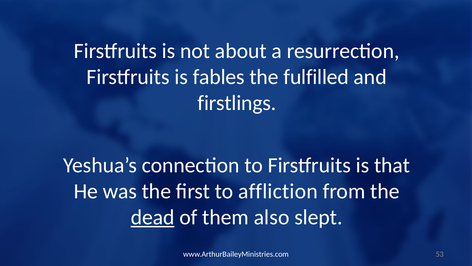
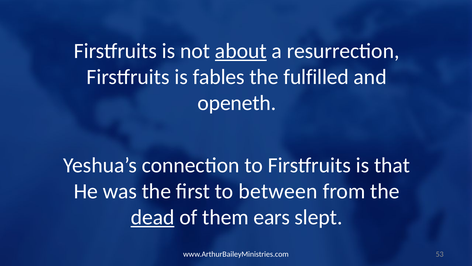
about underline: none -> present
firstlings: firstlings -> openeth
affliction: affliction -> between
also: also -> ears
